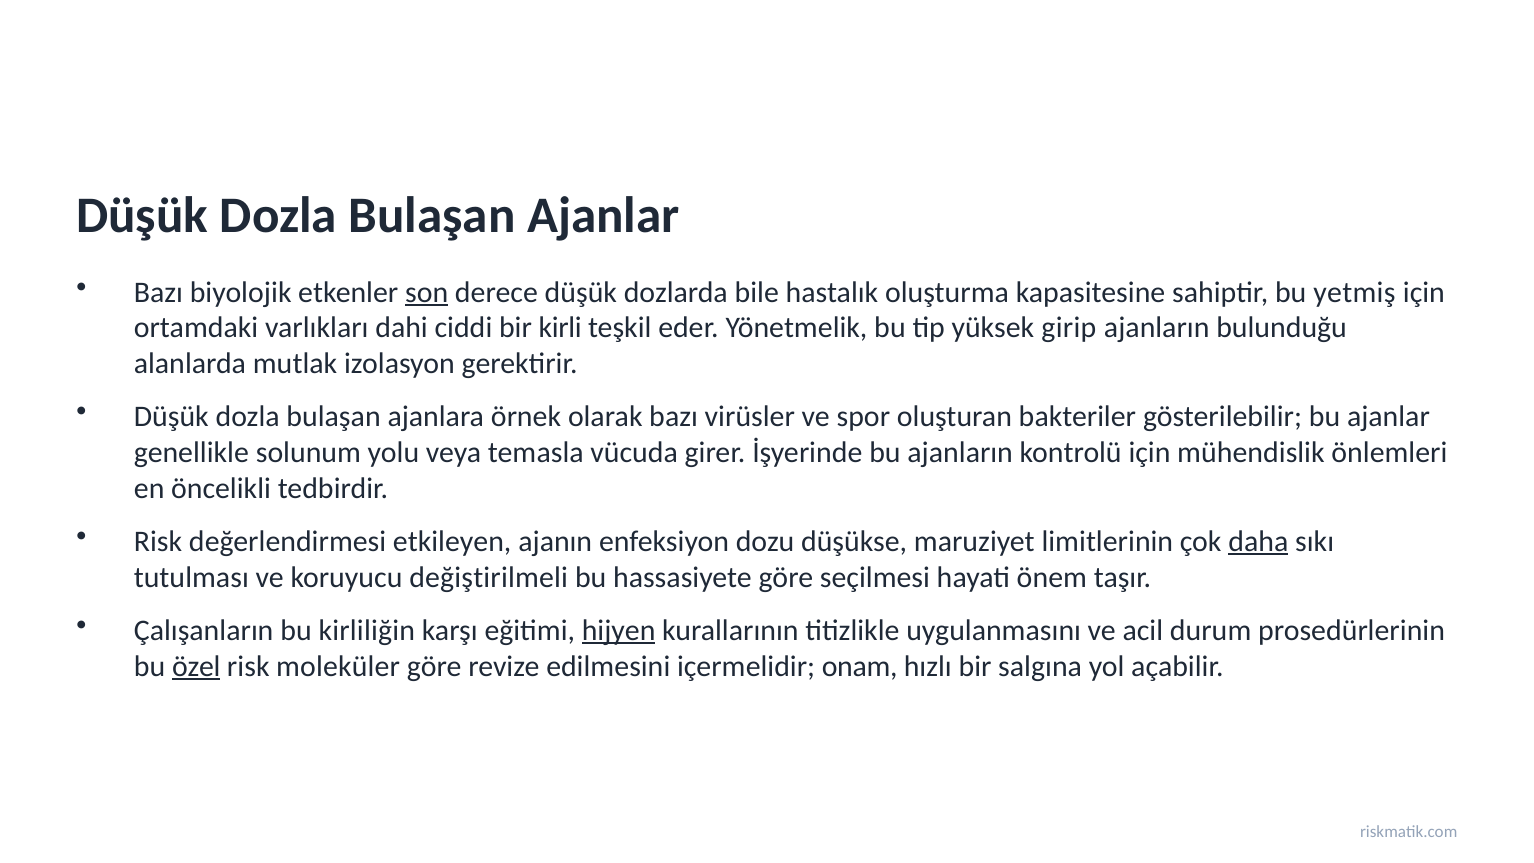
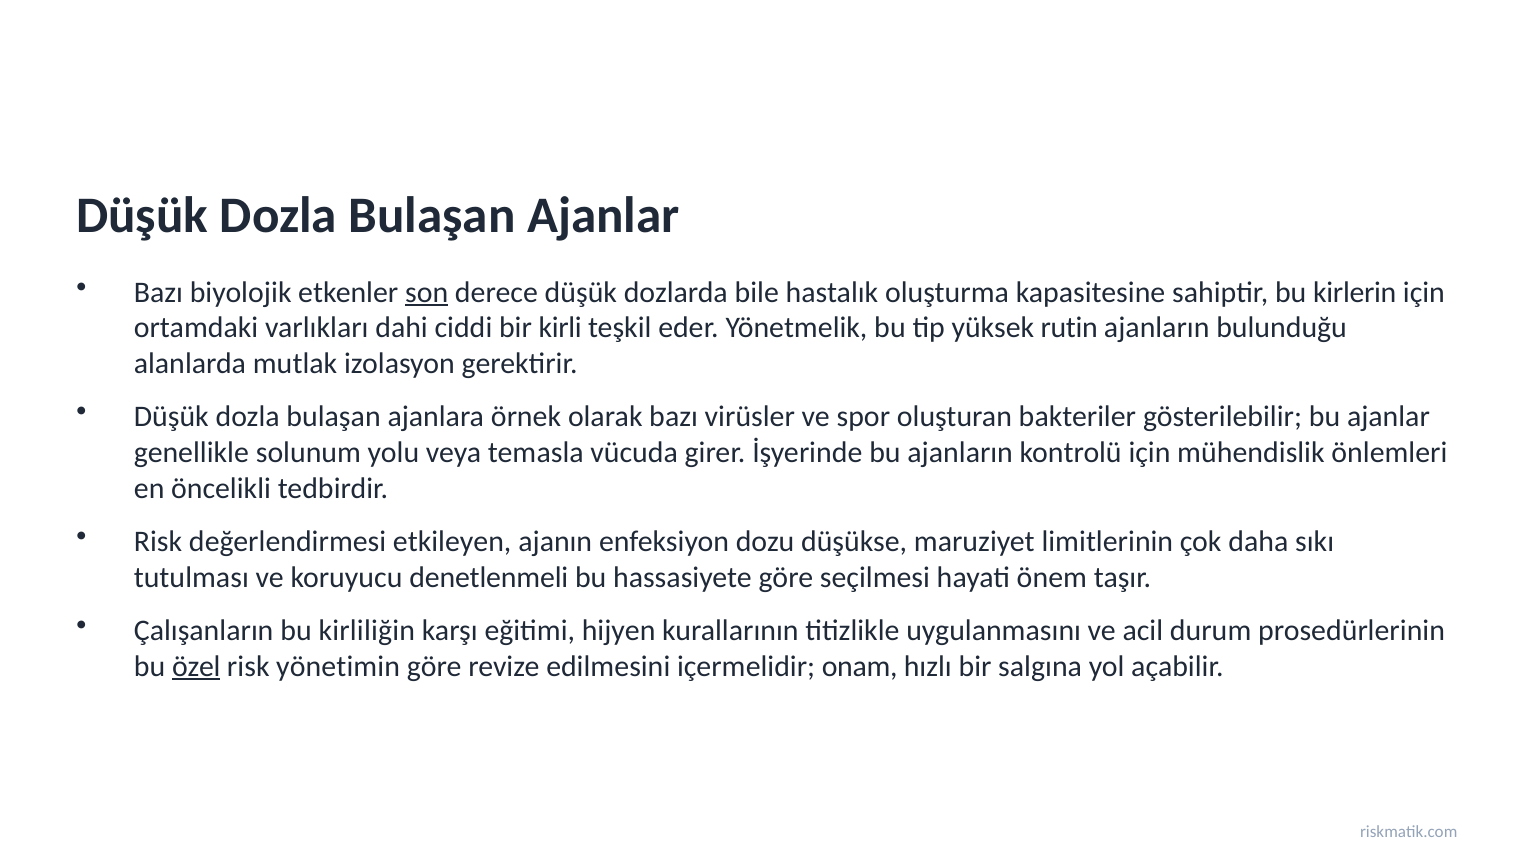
yetmiş: yetmiş -> kirlerin
girip: girip -> rutin
daha underline: present -> none
değiştirilmeli: değiştirilmeli -> denetlenmeli
hijyen underline: present -> none
moleküler: moleküler -> yönetimin
